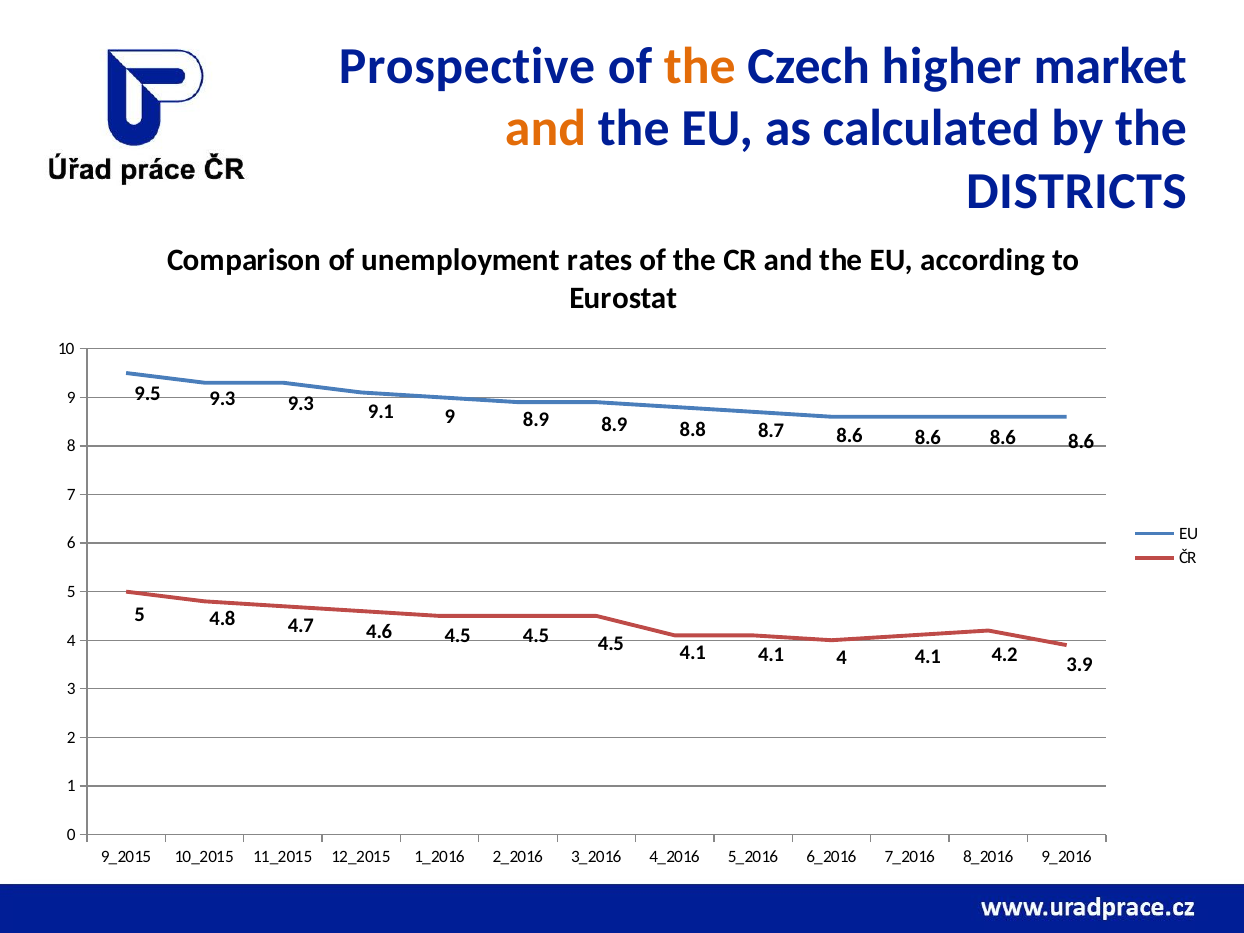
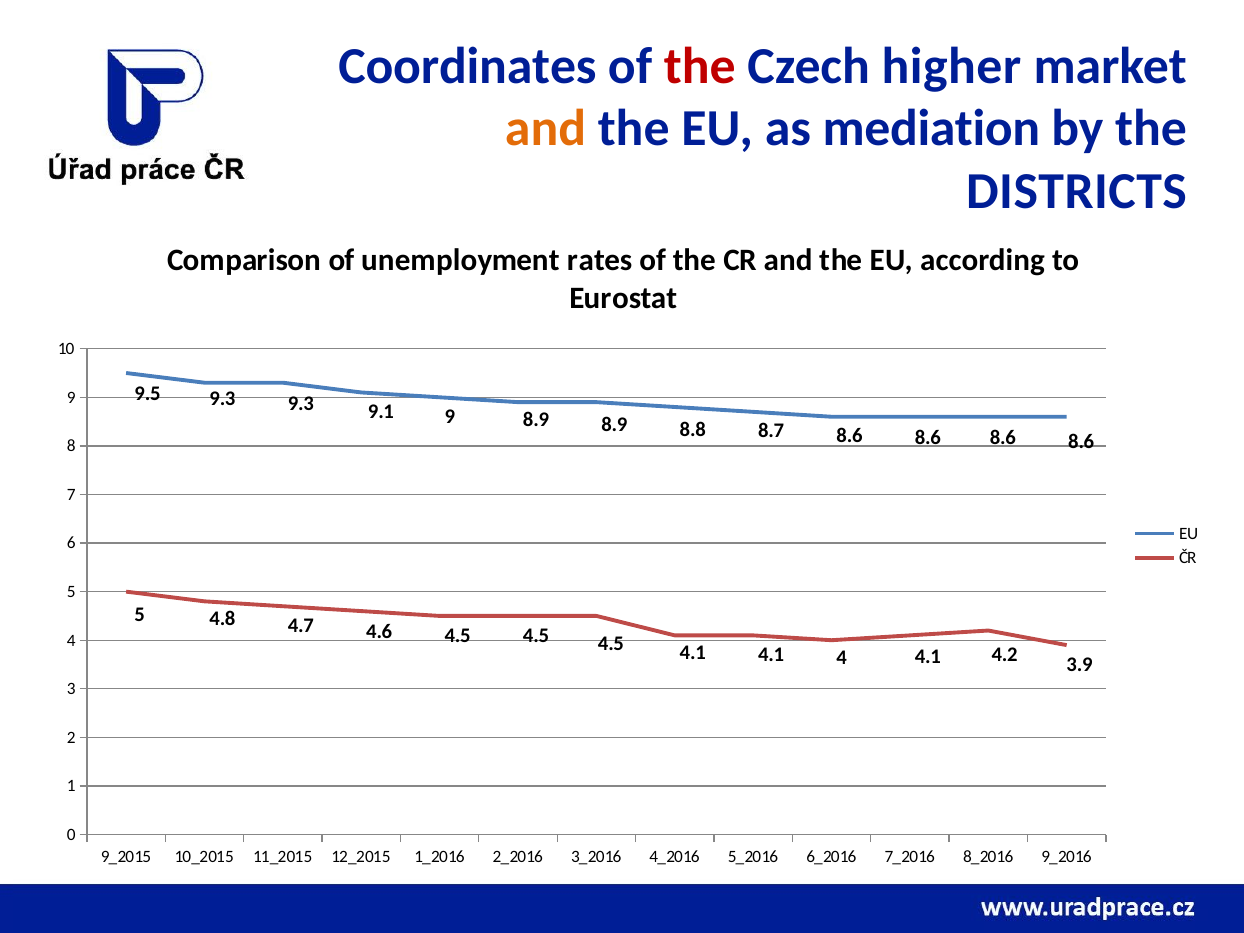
Prospective: Prospective -> Coordinates
the at (700, 67) colour: orange -> red
calculated: calculated -> mediation
